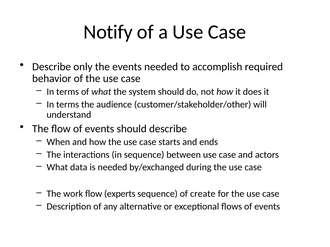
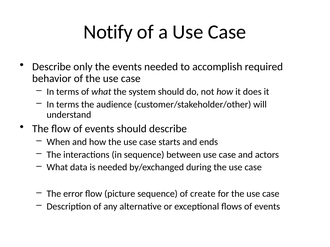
work: work -> error
experts: experts -> picture
